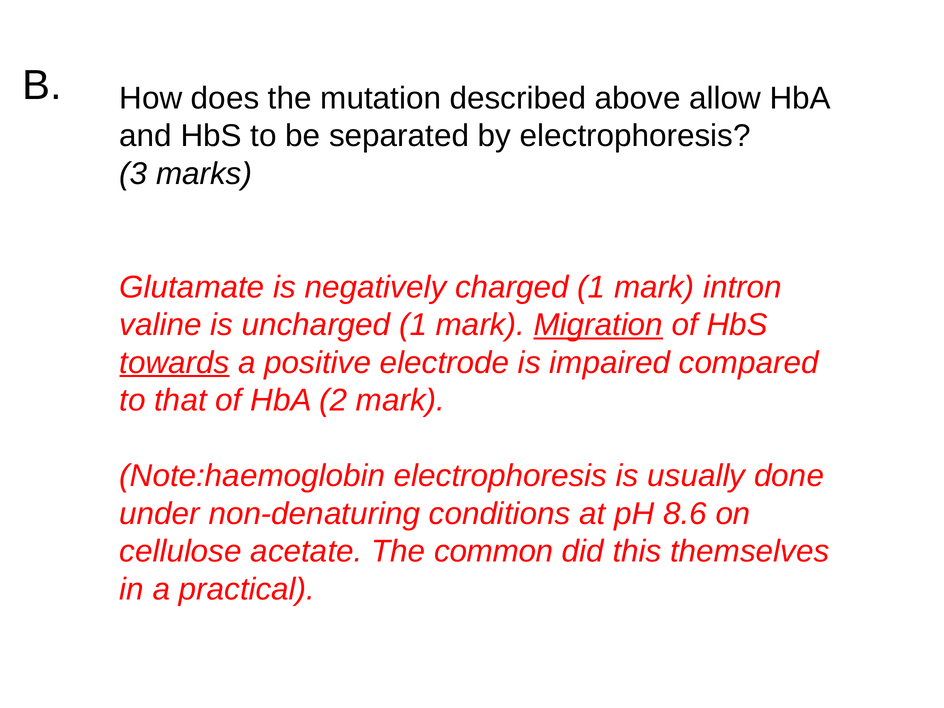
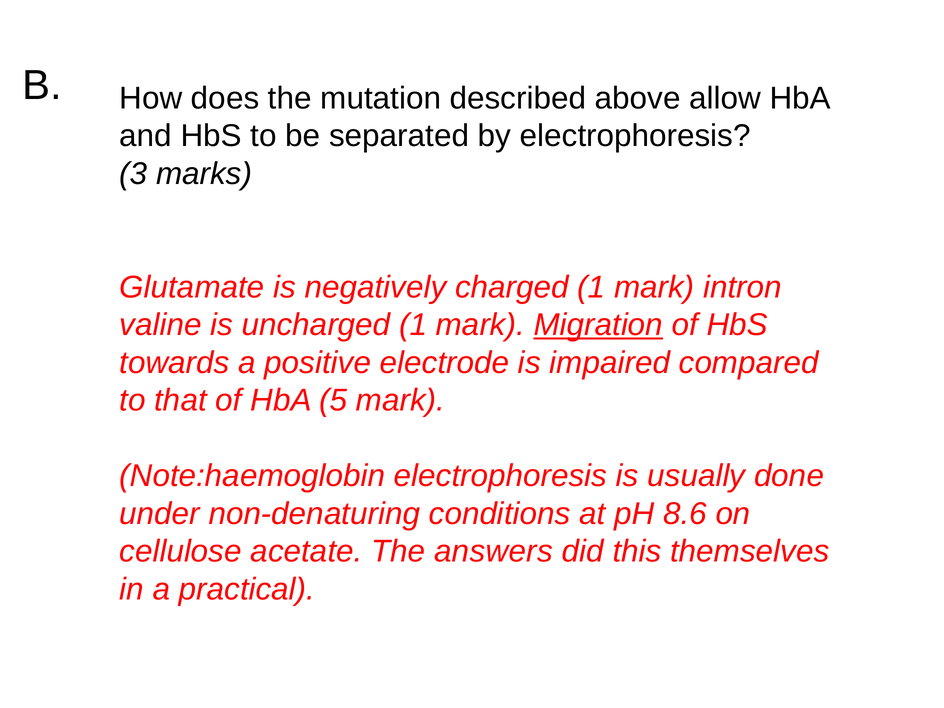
towards underline: present -> none
2: 2 -> 5
common: common -> answers
